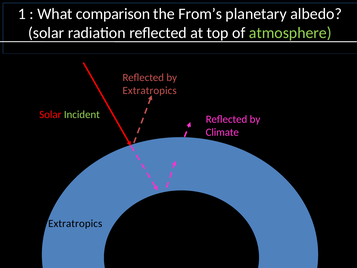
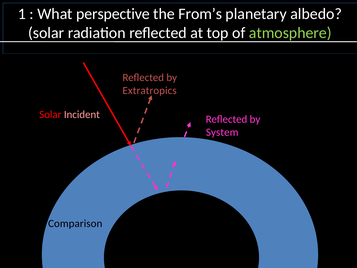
comparison: comparison -> perspective
Incident colour: light green -> pink
Climate: Climate -> System
Extratropics at (75, 223): Extratropics -> Comparison
